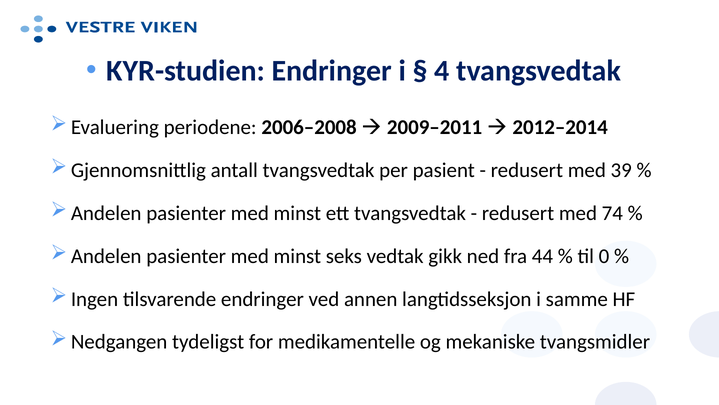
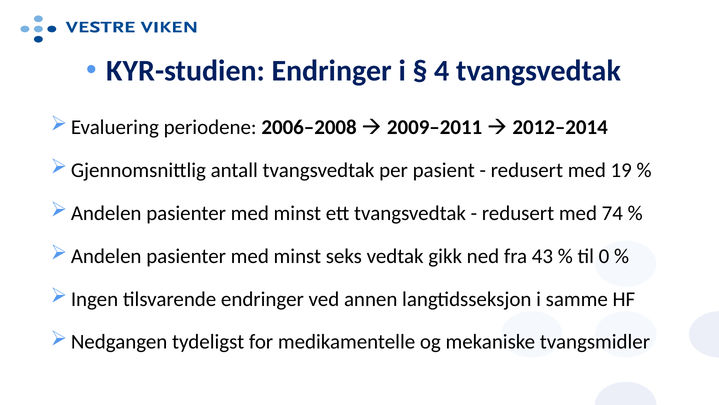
39: 39 -> 19
44: 44 -> 43
